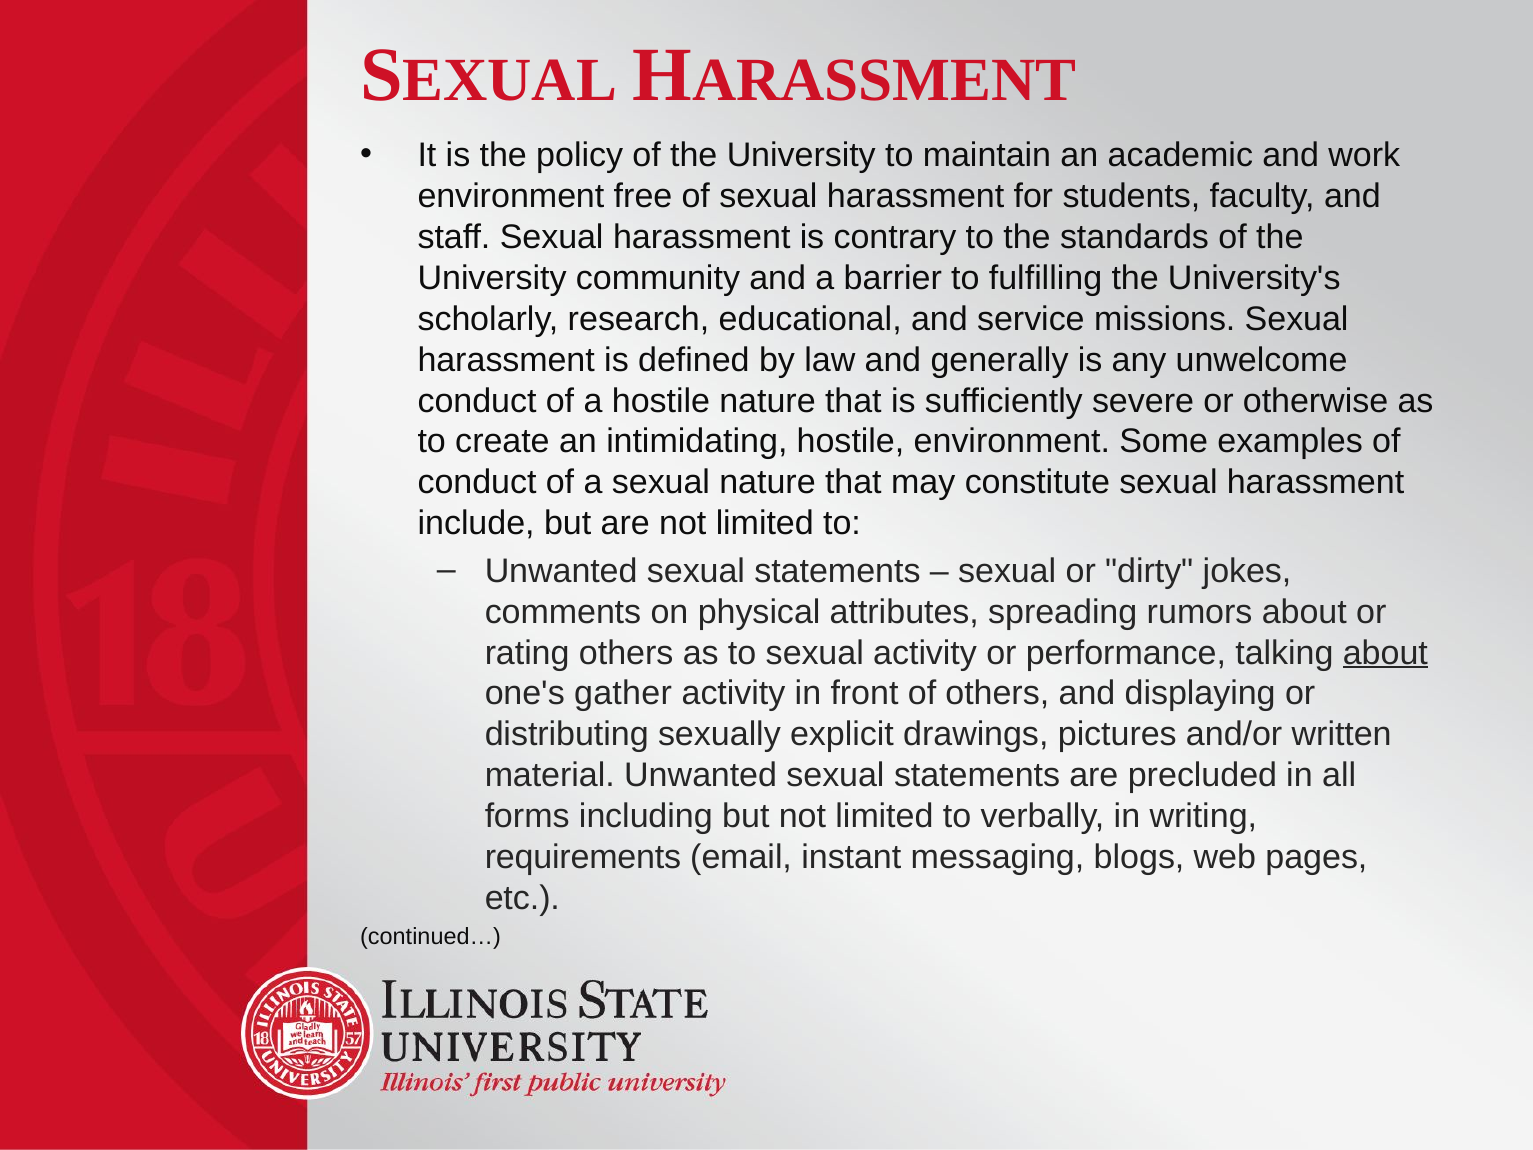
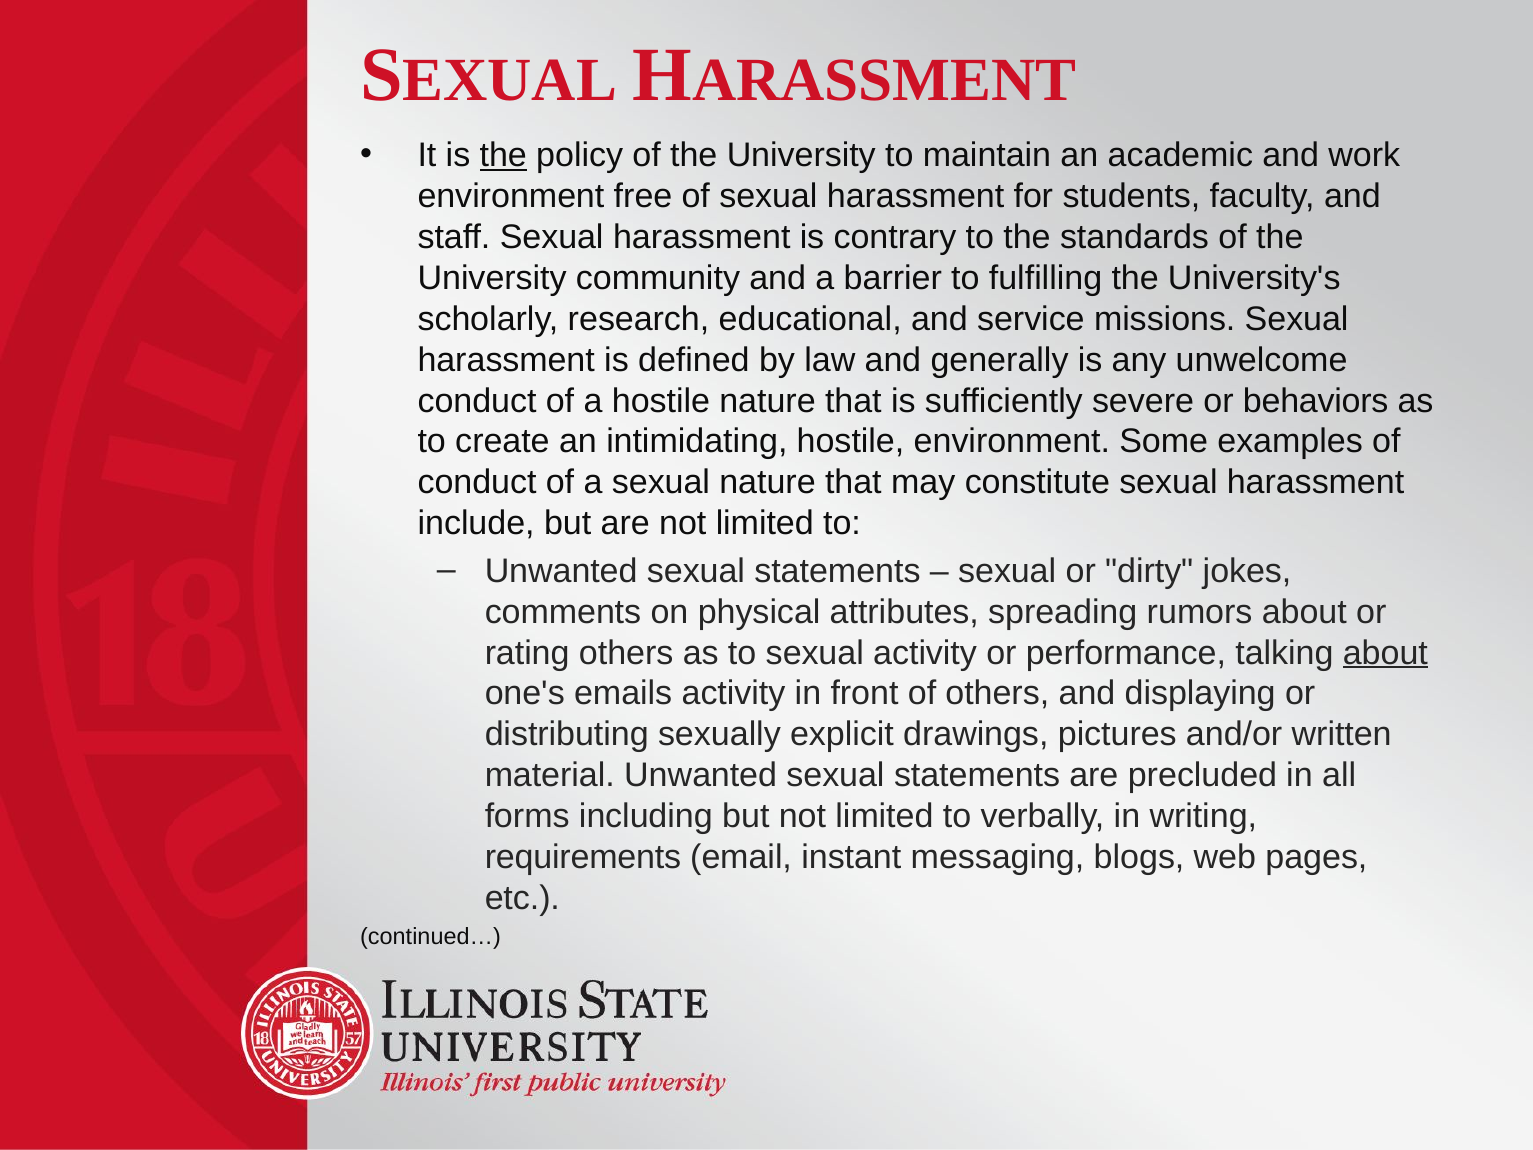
the at (503, 156) underline: none -> present
otherwise: otherwise -> behaviors
gather: gather -> emails
